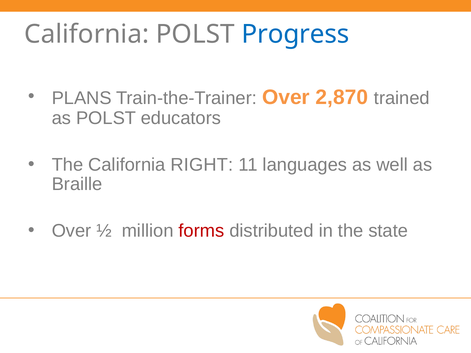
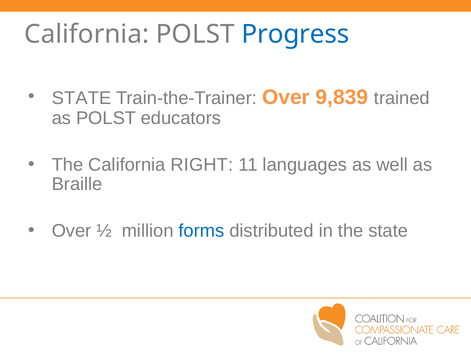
PLANS at (82, 98): PLANS -> STATE
2,870: 2,870 -> 9,839
forms colour: red -> blue
